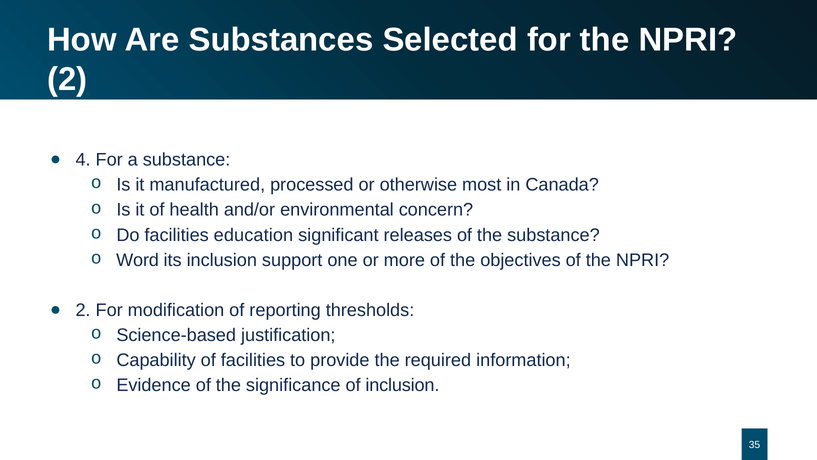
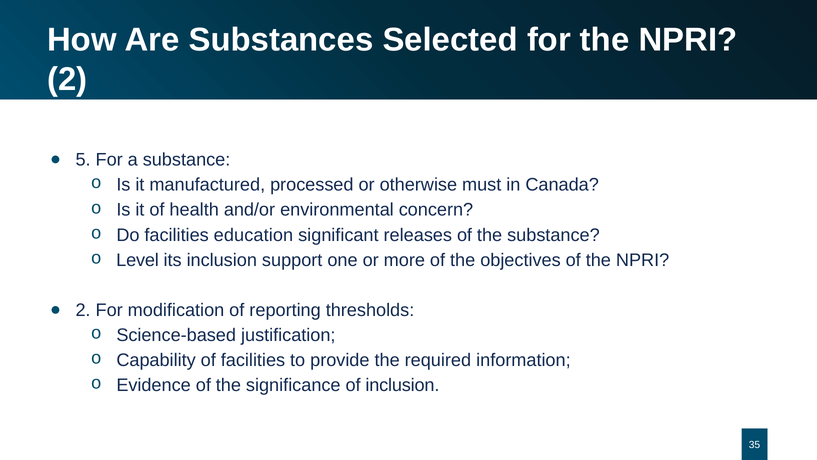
4: 4 -> 5
most: most -> must
Word: Word -> Level
